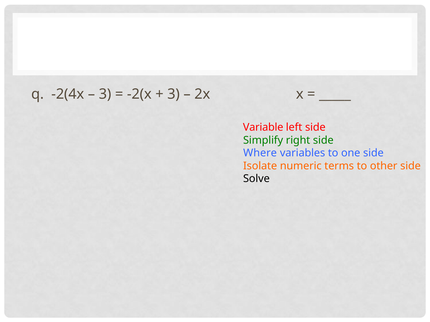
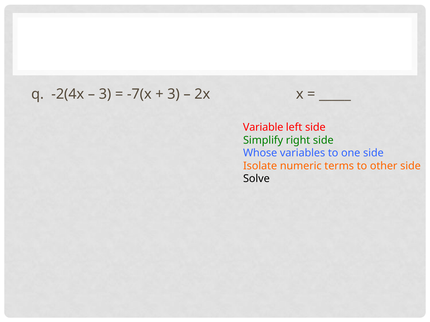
-2(x: -2(x -> -7(x
Where: Where -> Whose
